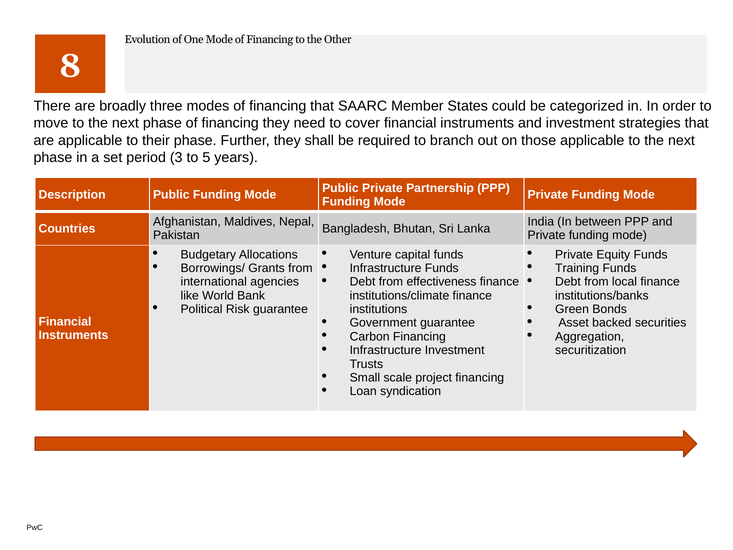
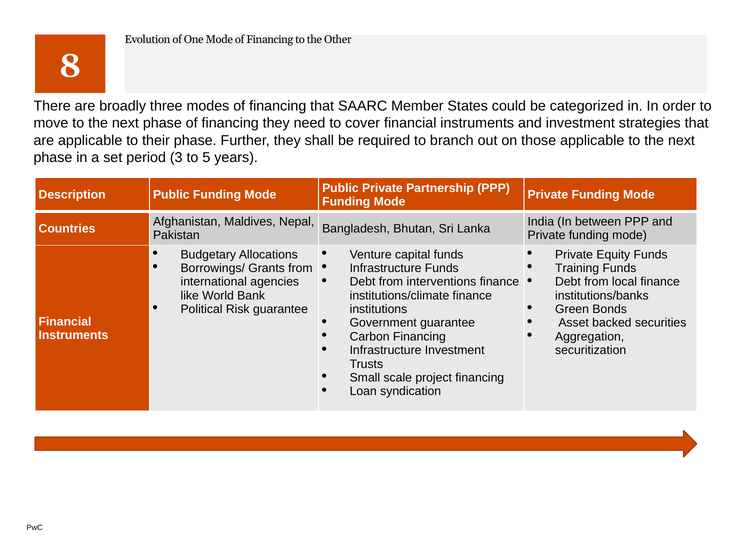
effectiveness: effectiveness -> interventions
